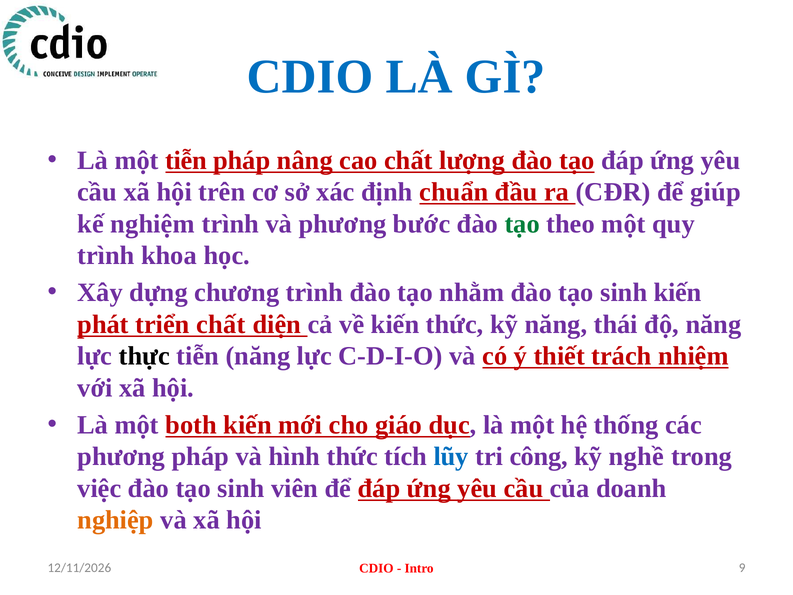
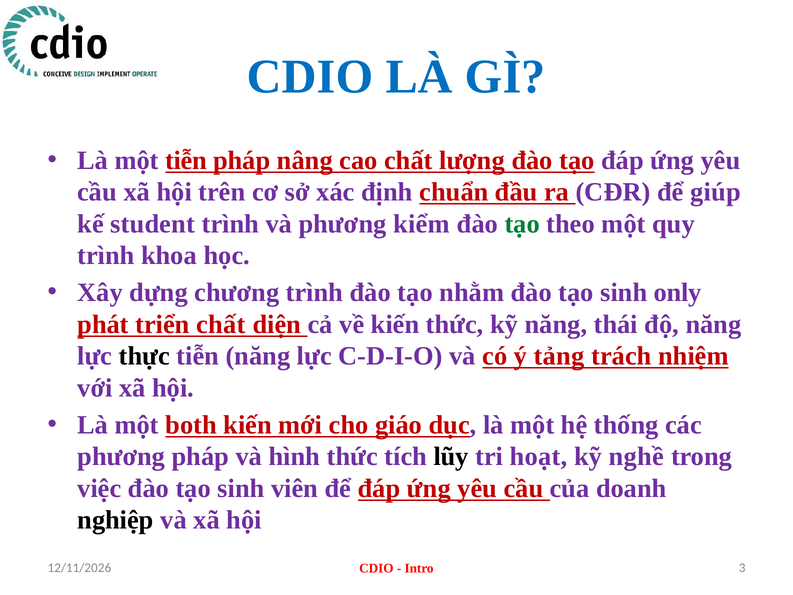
nghiệm: nghiệm -> student
bước: bước -> kiểm
sinh kiến: kiến -> only
thiết: thiết -> tảng
lũy colour: blue -> black
công: công -> hoạt
nghiệp colour: orange -> black
9: 9 -> 3
